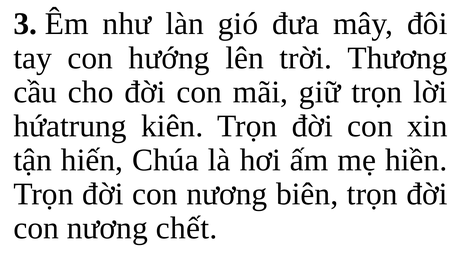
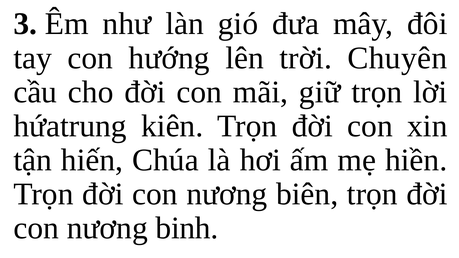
Thương: Thương -> Chuyên
chết: chết -> binh
